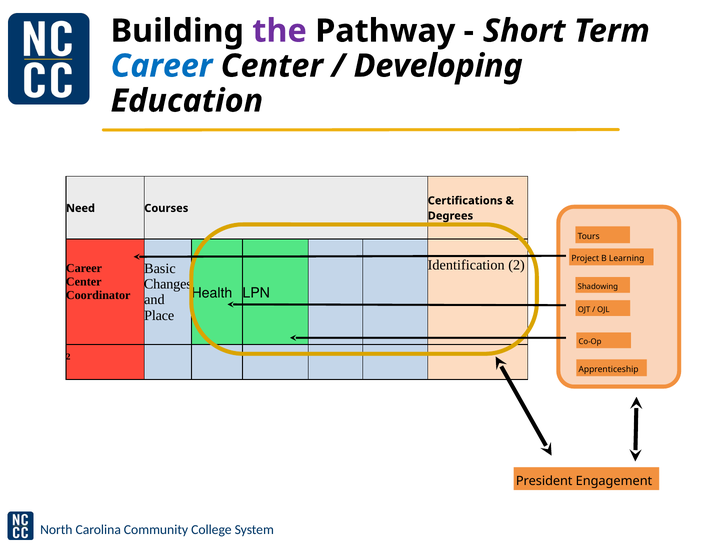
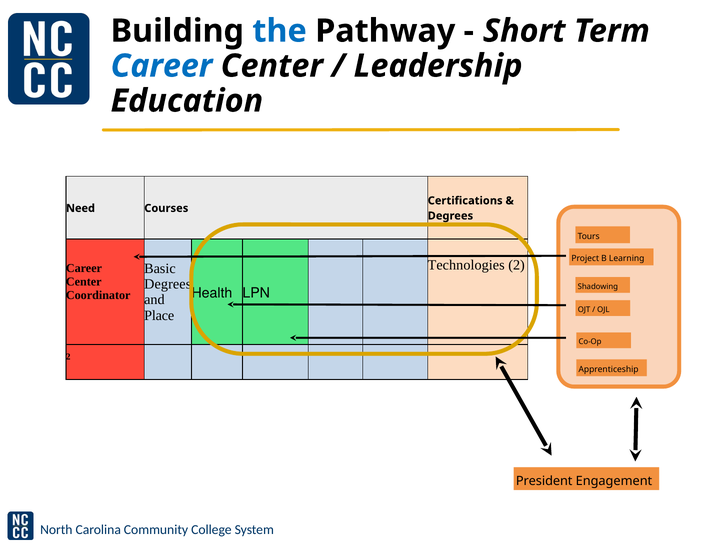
the colour: purple -> blue
Developing: Developing -> Leadership
Identification: Identification -> Technologies
Changes at (168, 284): Changes -> Degrees
